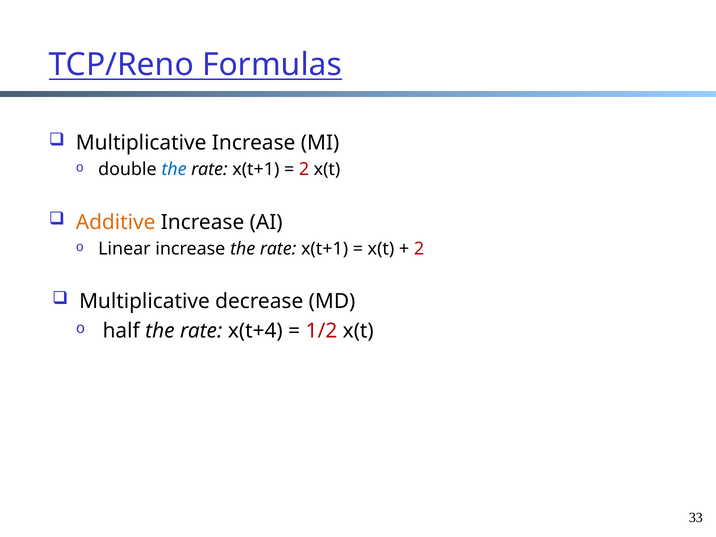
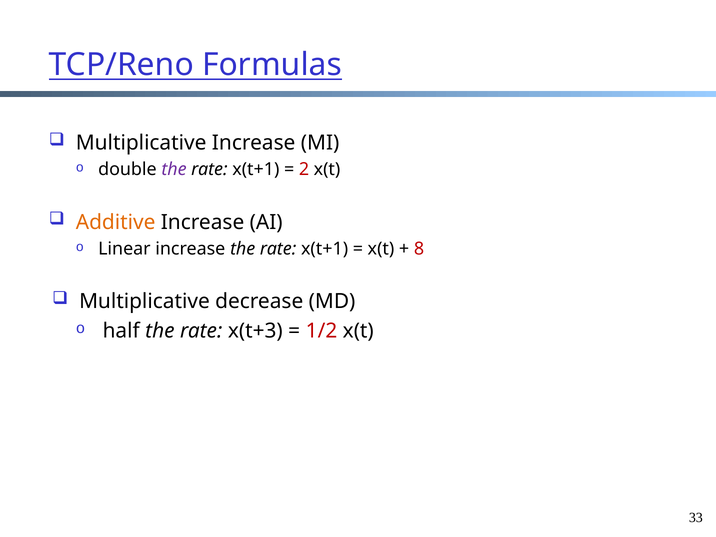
the at (174, 170) colour: blue -> purple
2 at (419, 249): 2 -> 8
x(t+4: x(t+4 -> x(t+3
